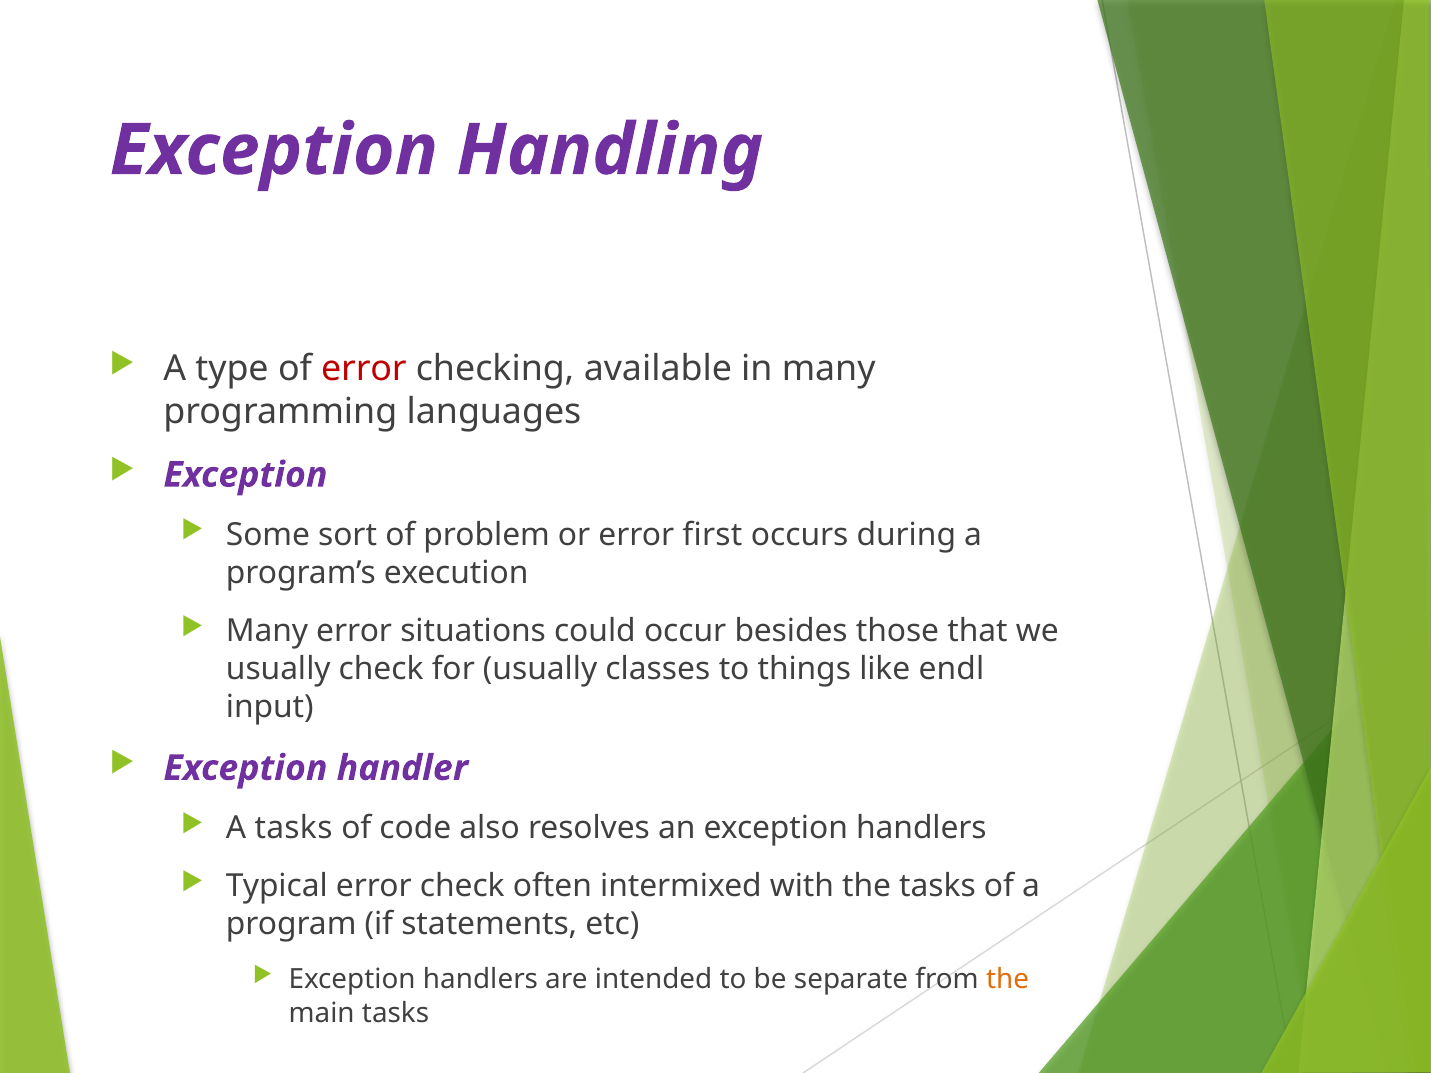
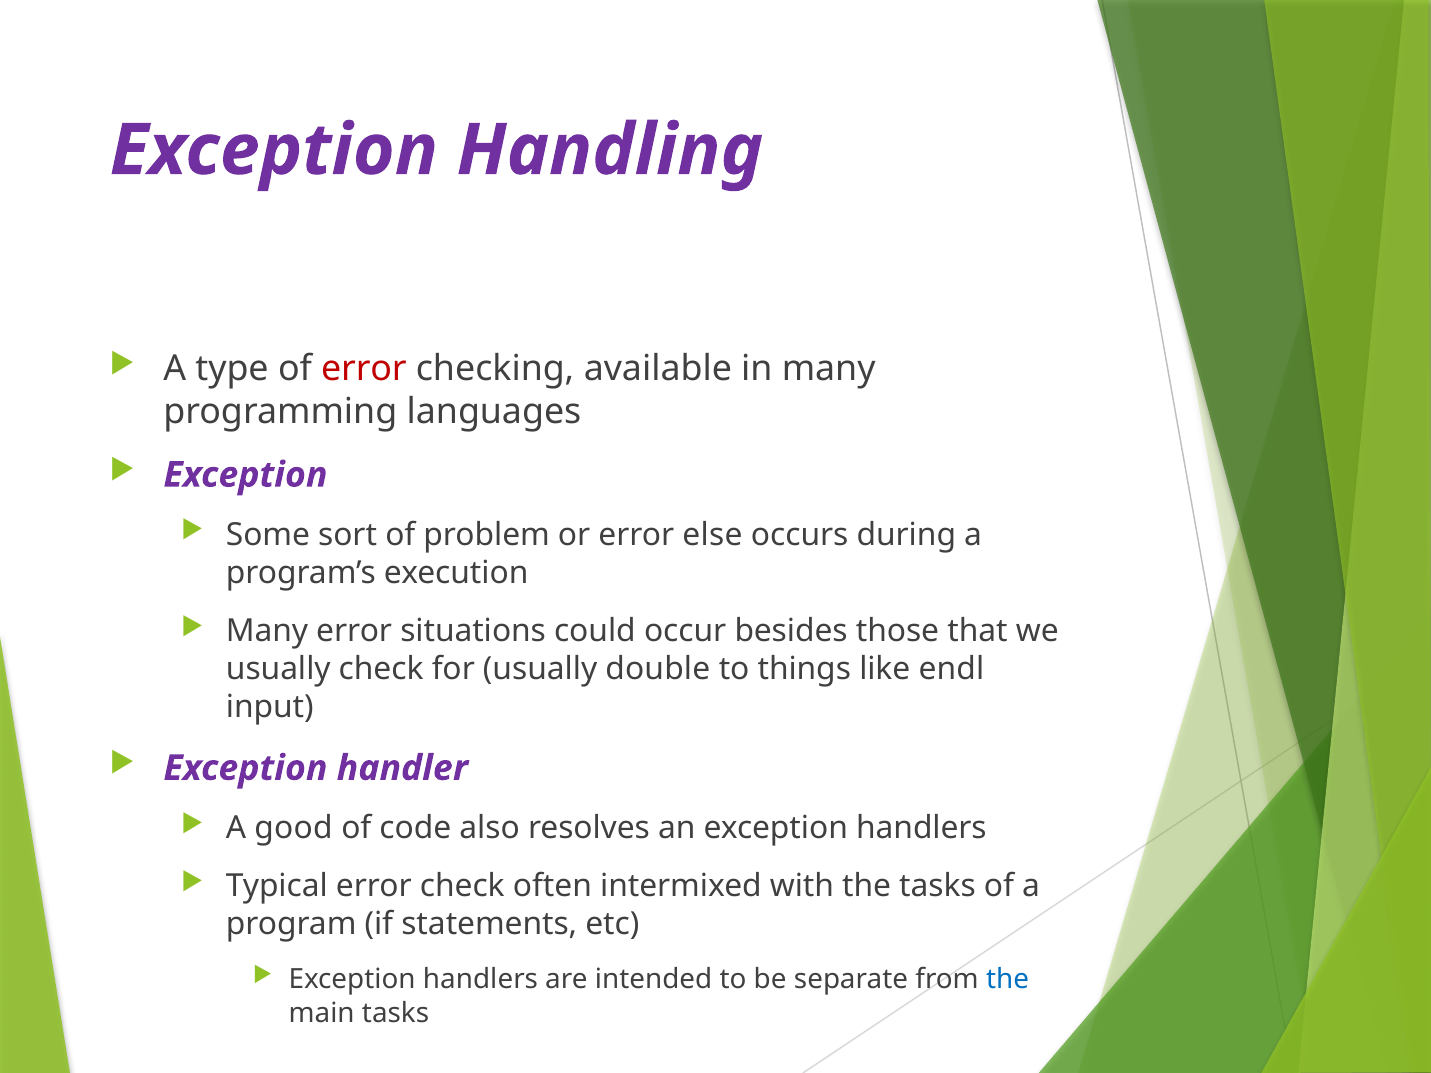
first: first -> else
classes: classes -> double
A tasks: tasks -> good
the at (1008, 980) colour: orange -> blue
